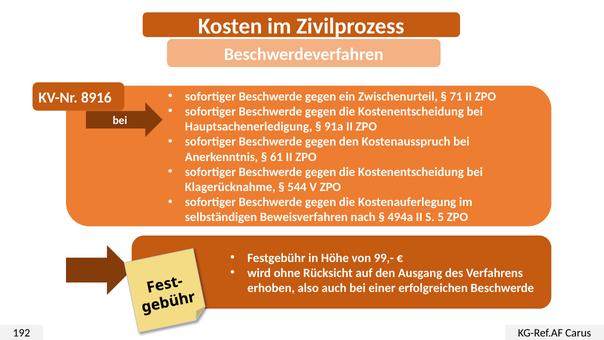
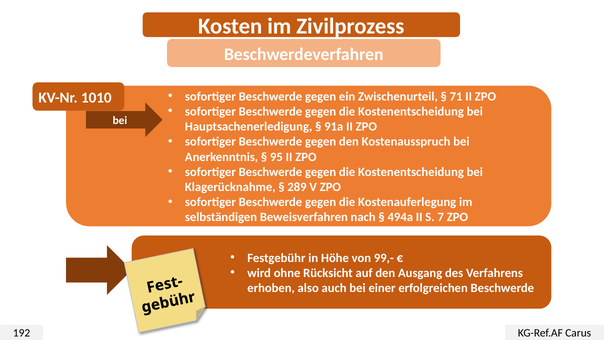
8916: 8916 -> 1010
61: 61 -> 95
544: 544 -> 289
5: 5 -> 7
